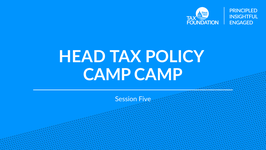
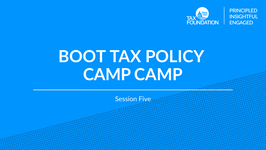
HEAD: HEAD -> BOOT
